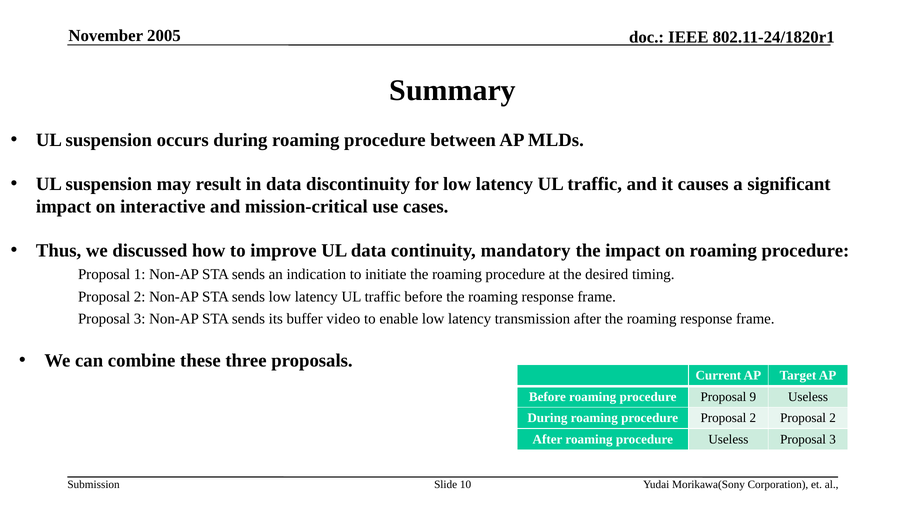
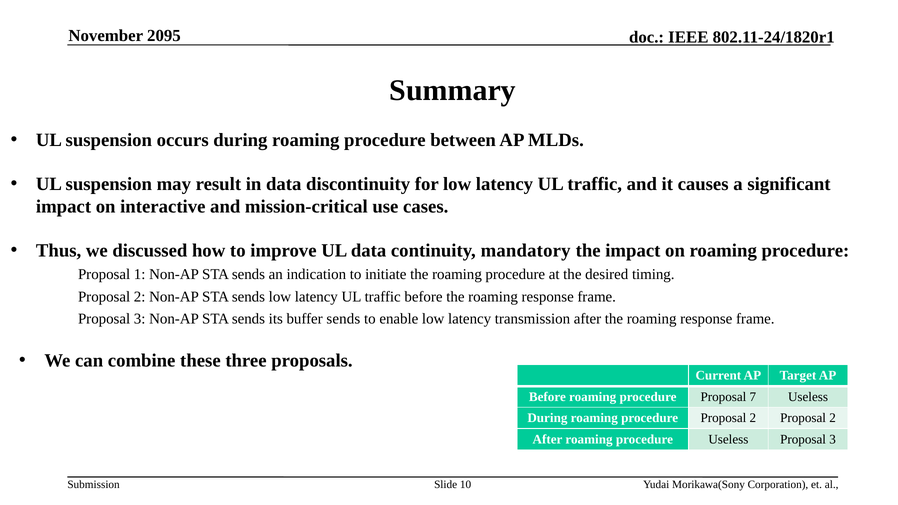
2005: 2005 -> 2095
buffer video: video -> sends
9: 9 -> 7
